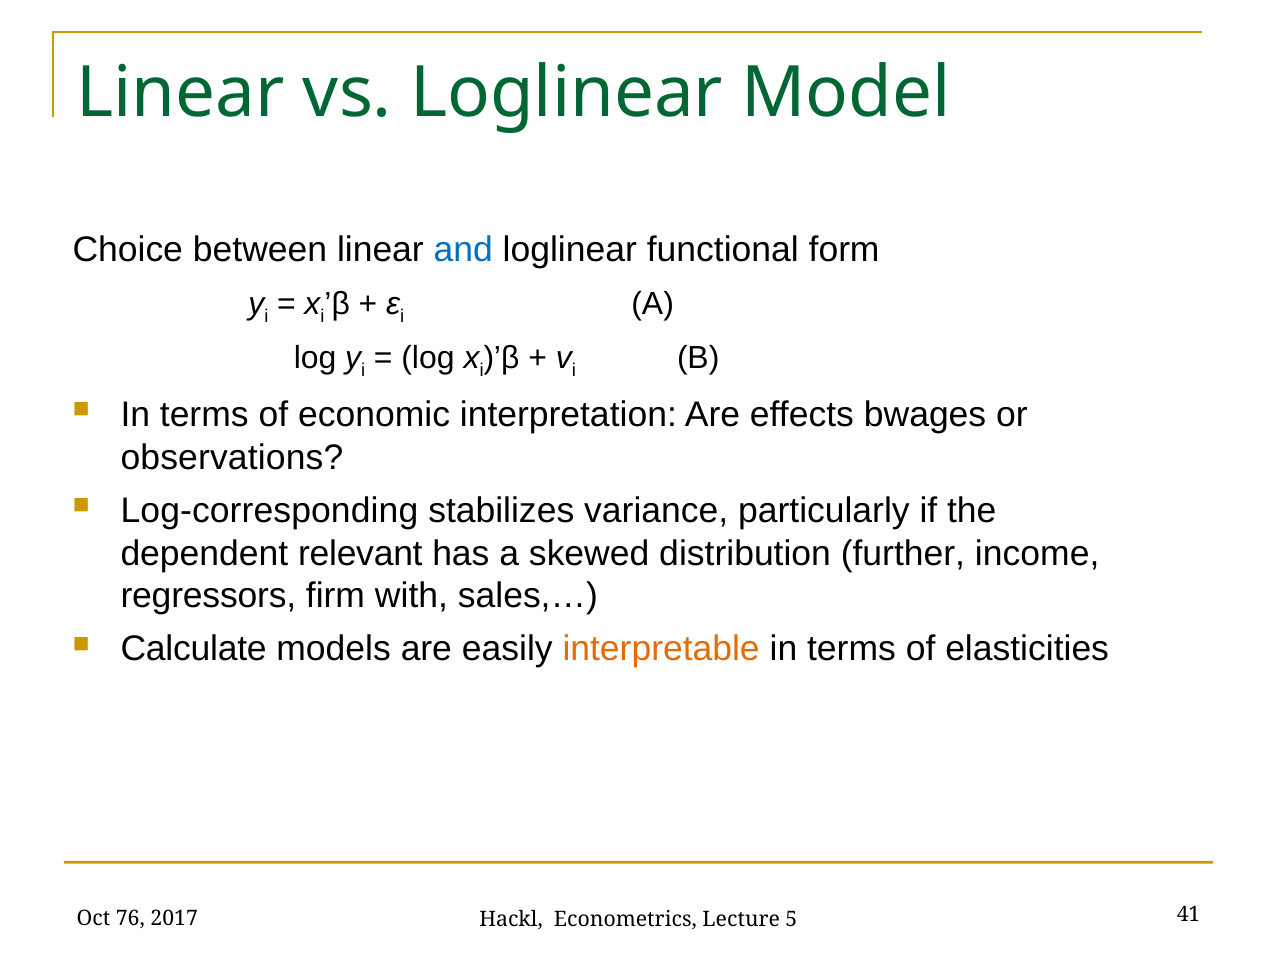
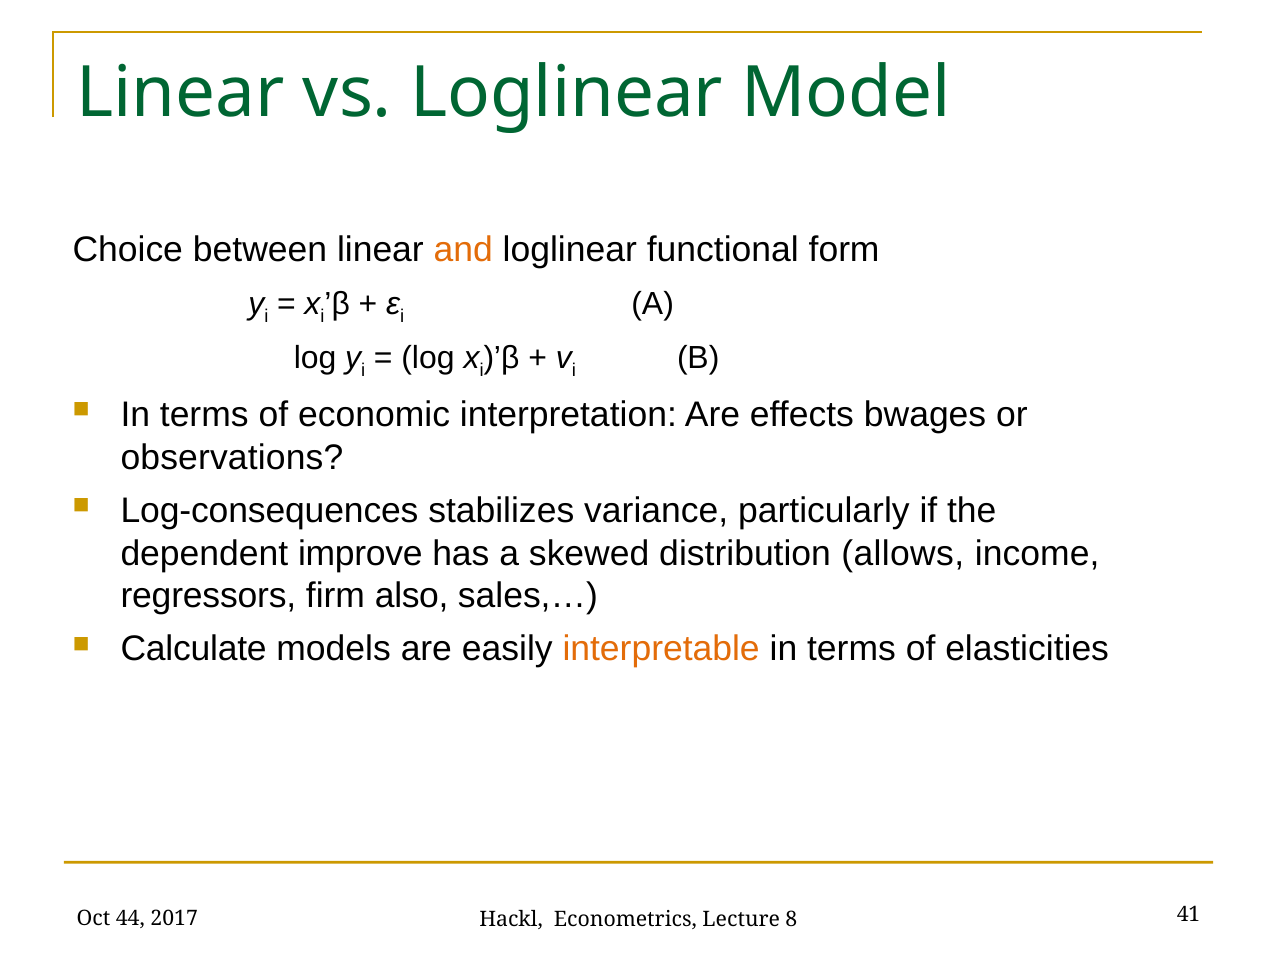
and colour: blue -> orange
Log-corresponding: Log-corresponding -> Log-consequences
relevant: relevant -> improve
further: further -> allows
with: with -> also
76: 76 -> 44
5: 5 -> 8
